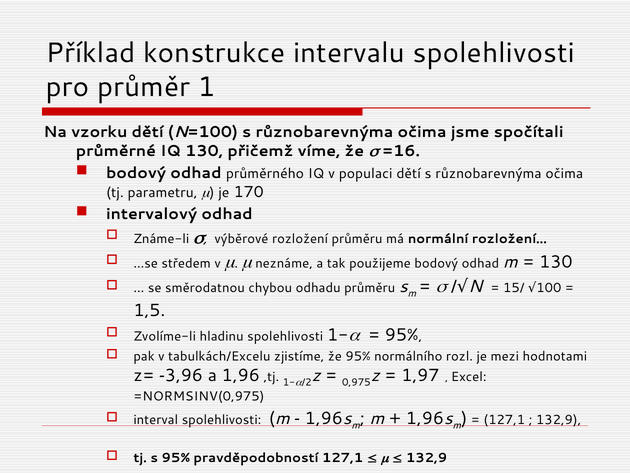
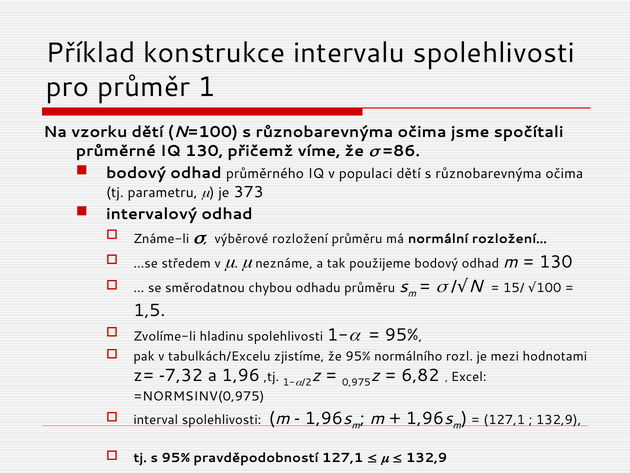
=16: =16 -> =86
170: 170 -> 373
3,96: 3,96 -> 7,32
1,97: 1,97 -> 6,82
